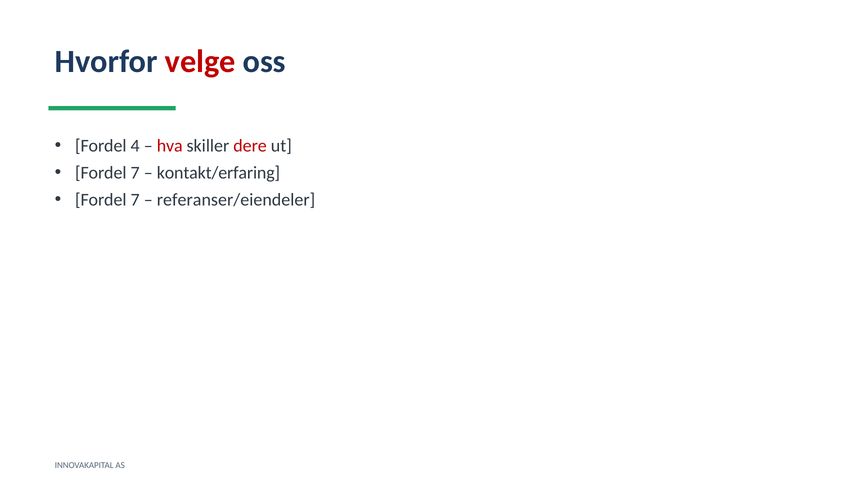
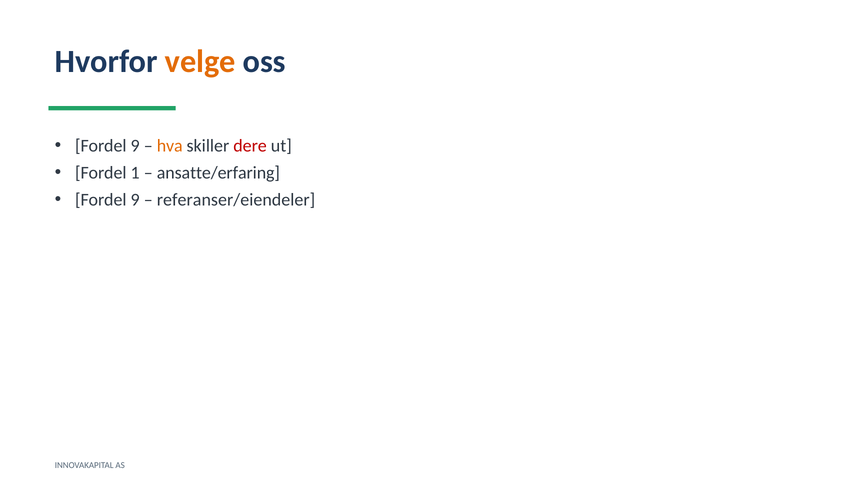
velge colour: red -> orange
4 at (135, 146): 4 -> 9
hva colour: red -> orange
7 at (135, 173): 7 -> 1
kontakt/erfaring: kontakt/erfaring -> ansatte/erfaring
7 at (135, 200): 7 -> 9
